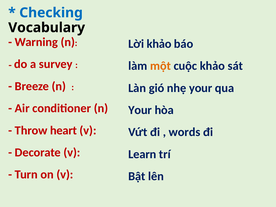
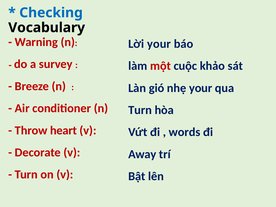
Lời khảo: khảo -> your
một colour: orange -> red
Your at (140, 110): Your -> Turn
Learn: Learn -> Away
